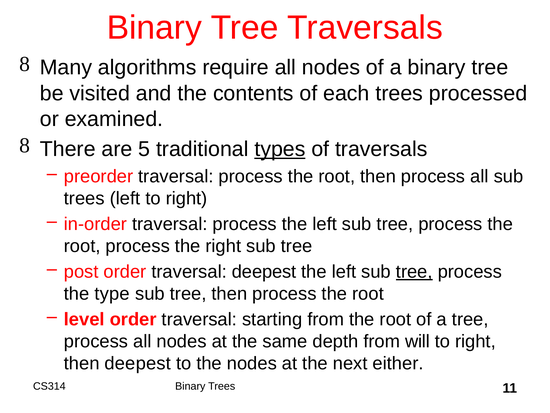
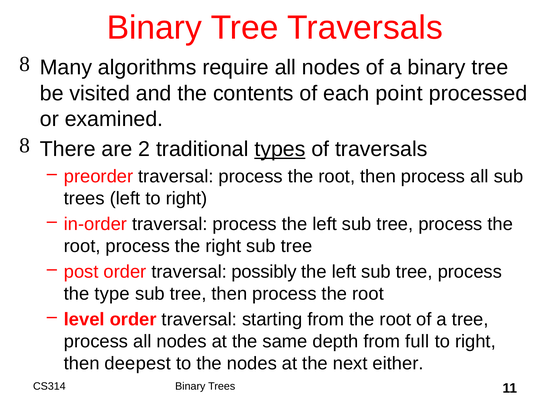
each trees: trees -> point
5: 5 -> 2
traversal deepest: deepest -> possibly
tree at (414, 271) underline: present -> none
will: will -> full
